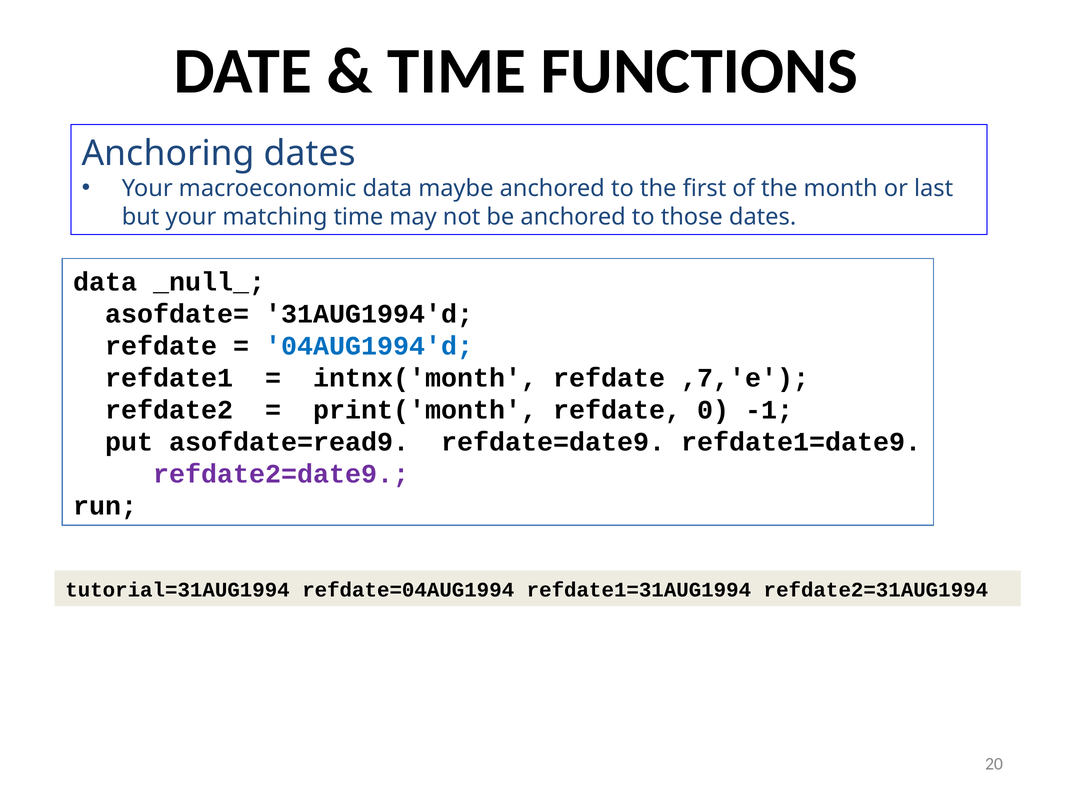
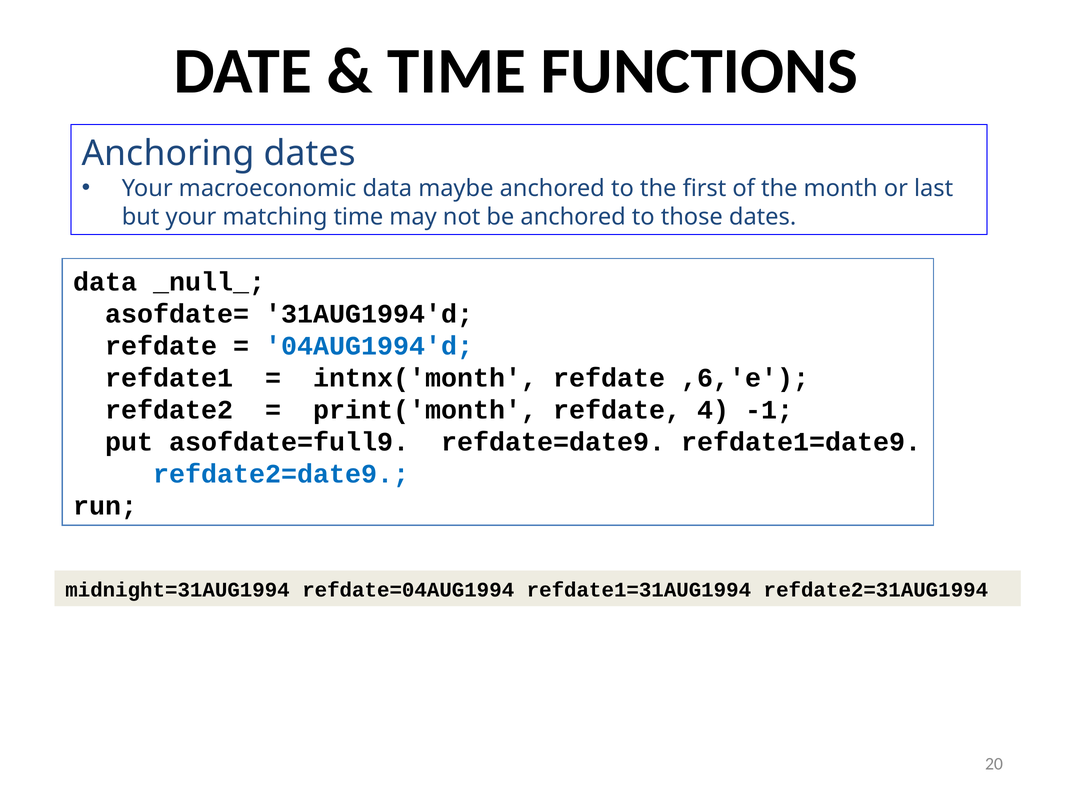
,7,'e: ,7,'e -> ,6,'e
0: 0 -> 4
asofdate=read9: asofdate=read9 -> asofdate=full9
refdate2=date9 colour: purple -> blue
tutorial=31AUG1994: tutorial=31AUG1994 -> midnight=31AUG1994
